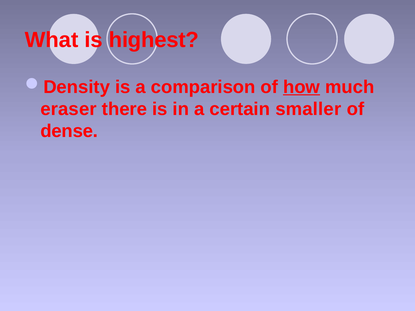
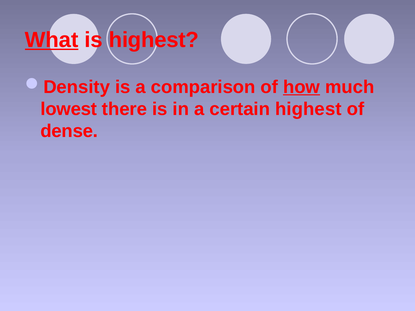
What underline: none -> present
eraser: eraser -> lowest
certain smaller: smaller -> highest
